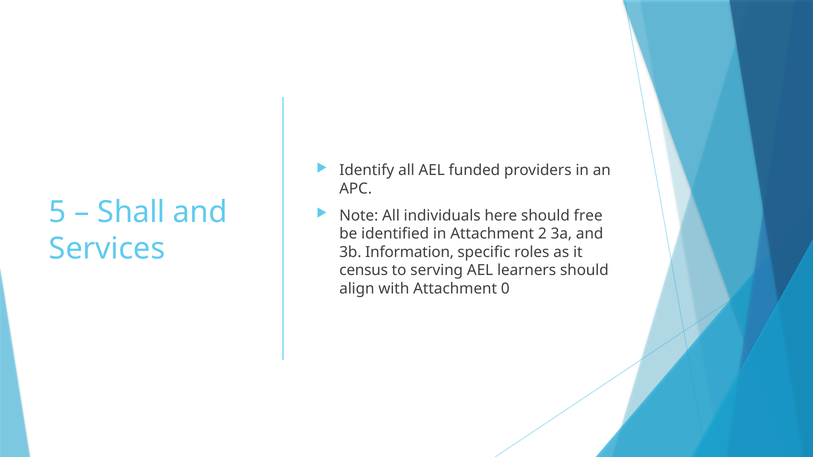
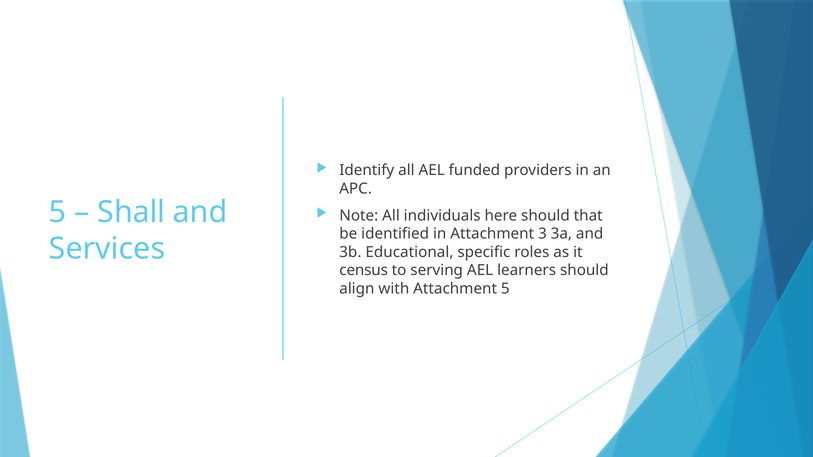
free: free -> that
2: 2 -> 3
Information: Information -> Educational
Attachment 0: 0 -> 5
